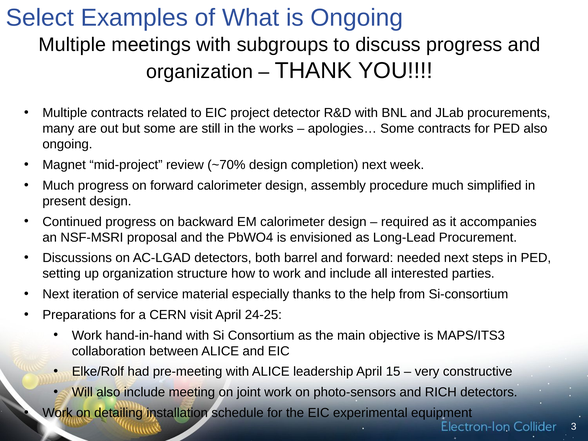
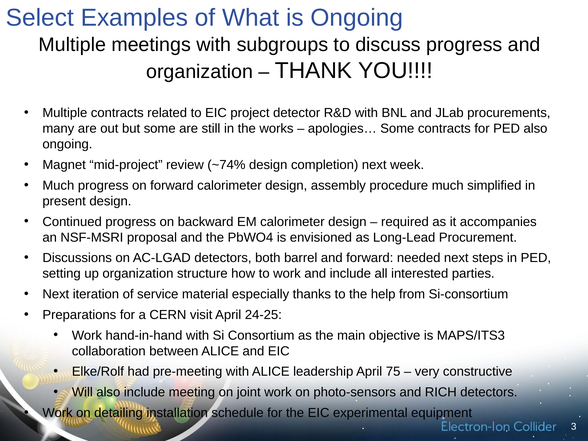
~70%: ~70% -> ~74%
15: 15 -> 75
